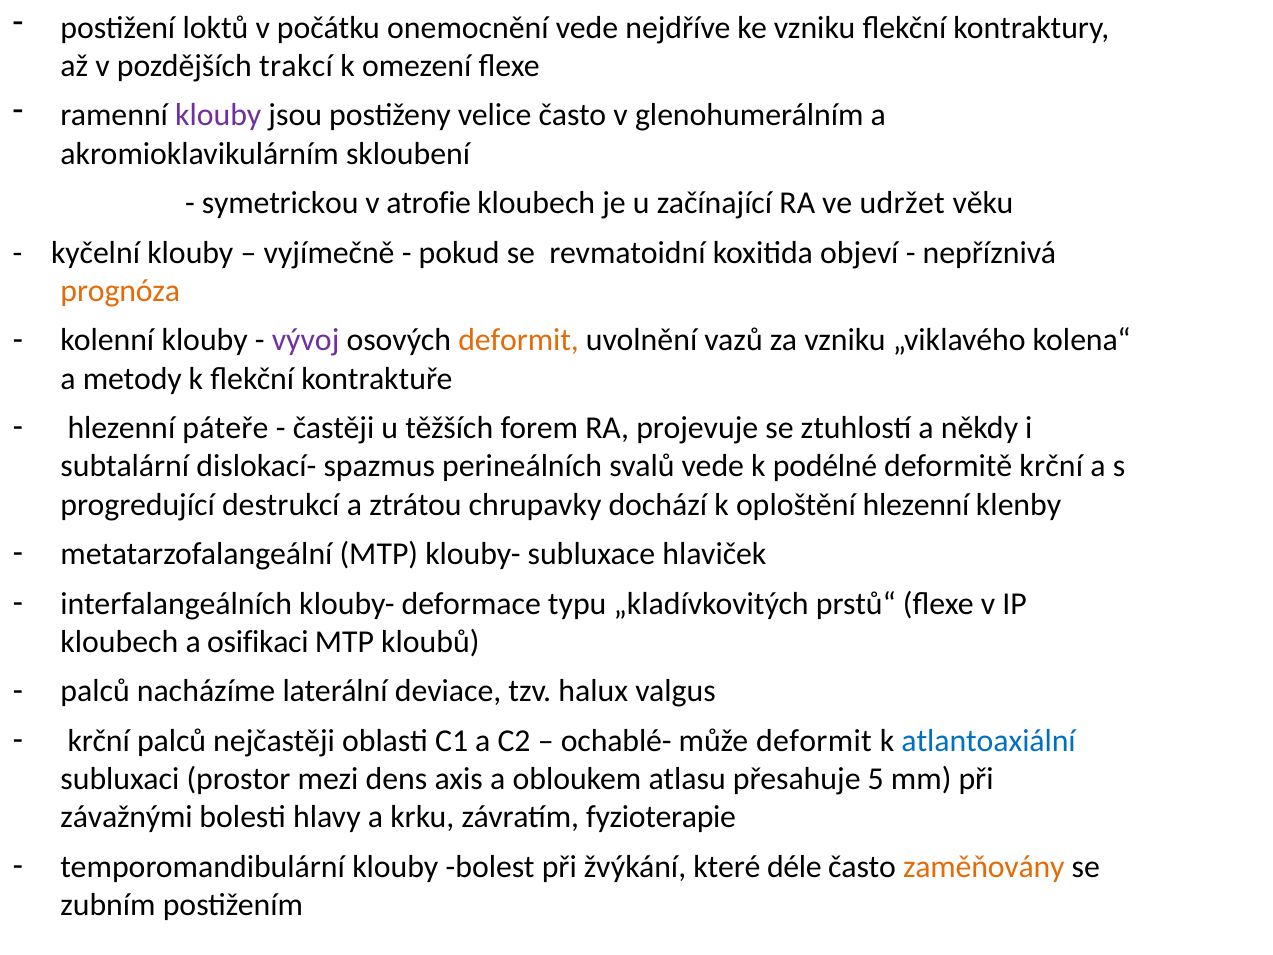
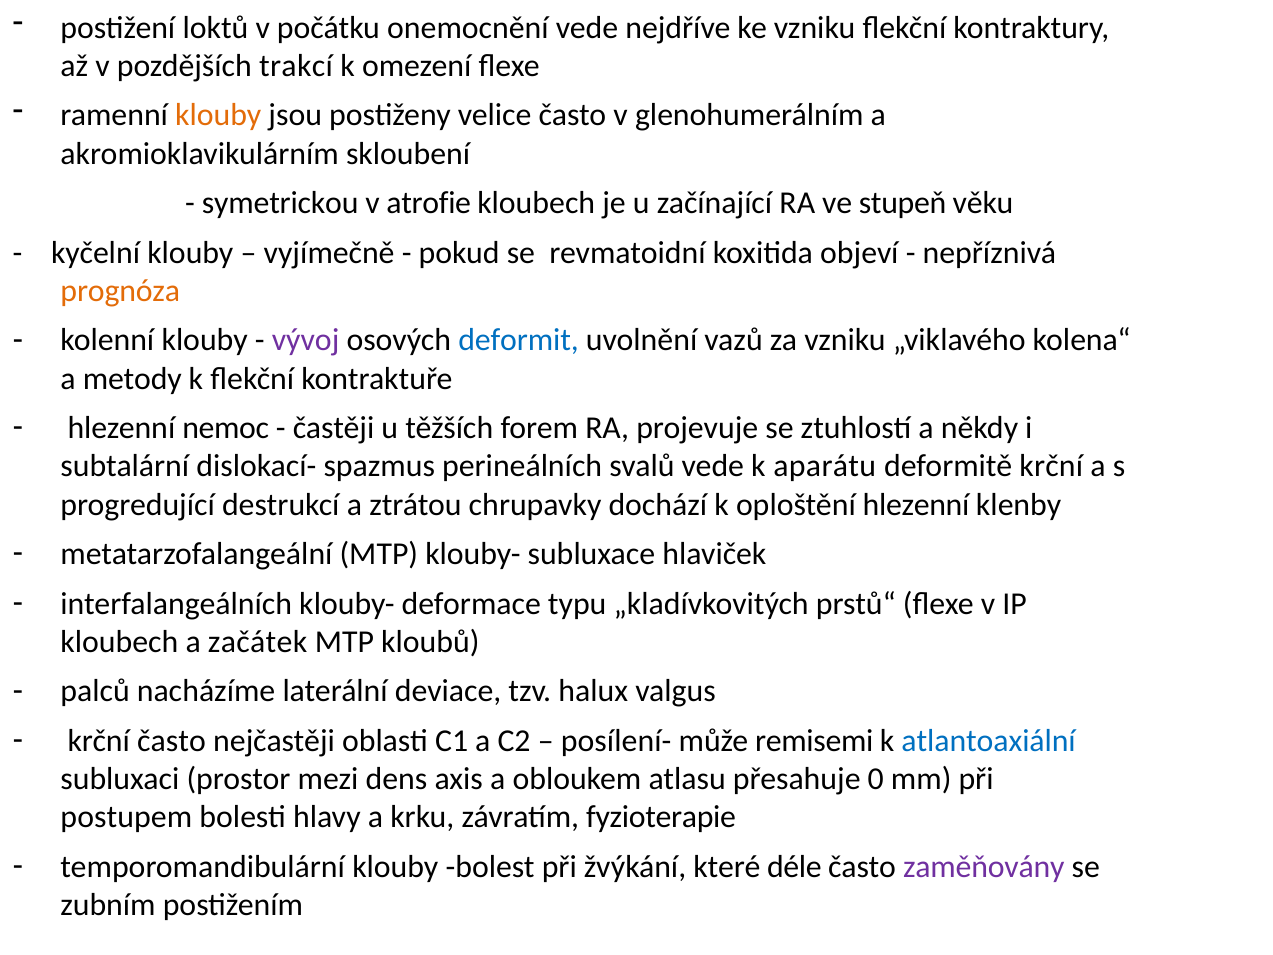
klouby at (218, 115) colour: purple -> orange
udržet: udržet -> stupeň
deformit at (519, 340) colour: orange -> blue
páteře: páteře -> nemoc
podélné: podélné -> aparátu
osifikaci: osifikaci -> začátek
krční palců: palců -> často
ochablé-: ochablé- -> posílení-
může deformit: deformit -> remisemi
5: 5 -> 0
závažnými: závažnými -> postupem
zaměňovány colour: orange -> purple
